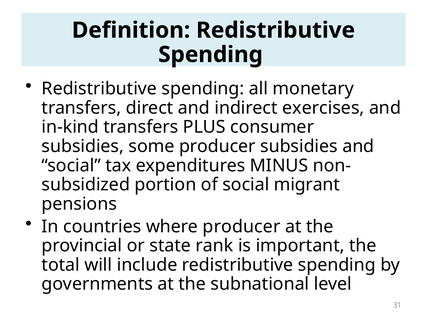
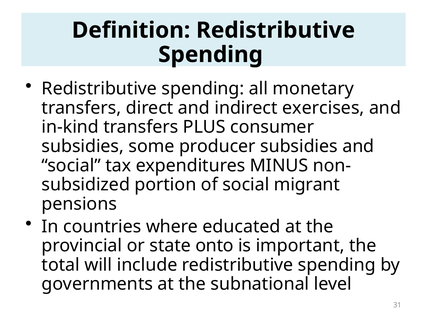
where producer: producer -> educated
rank: rank -> onto
